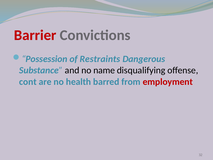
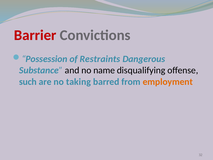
cont: cont -> such
health: health -> taking
employment colour: red -> orange
